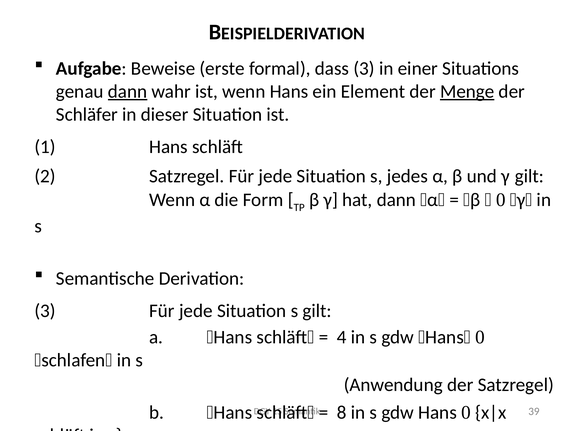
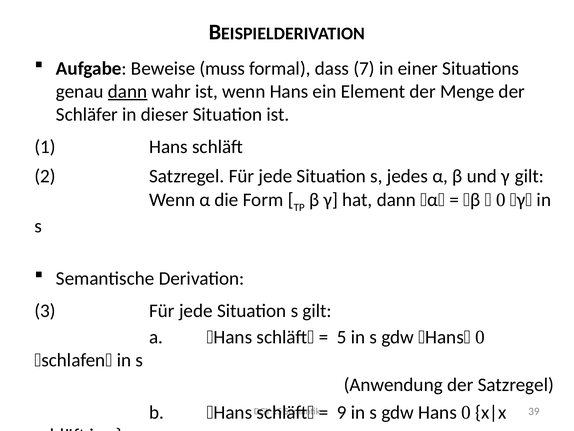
erste: erste -> muss
dass 3: 3 -> 7
Menge underline: present -> none
4: 4 -> 5
8: 8 -> 9
